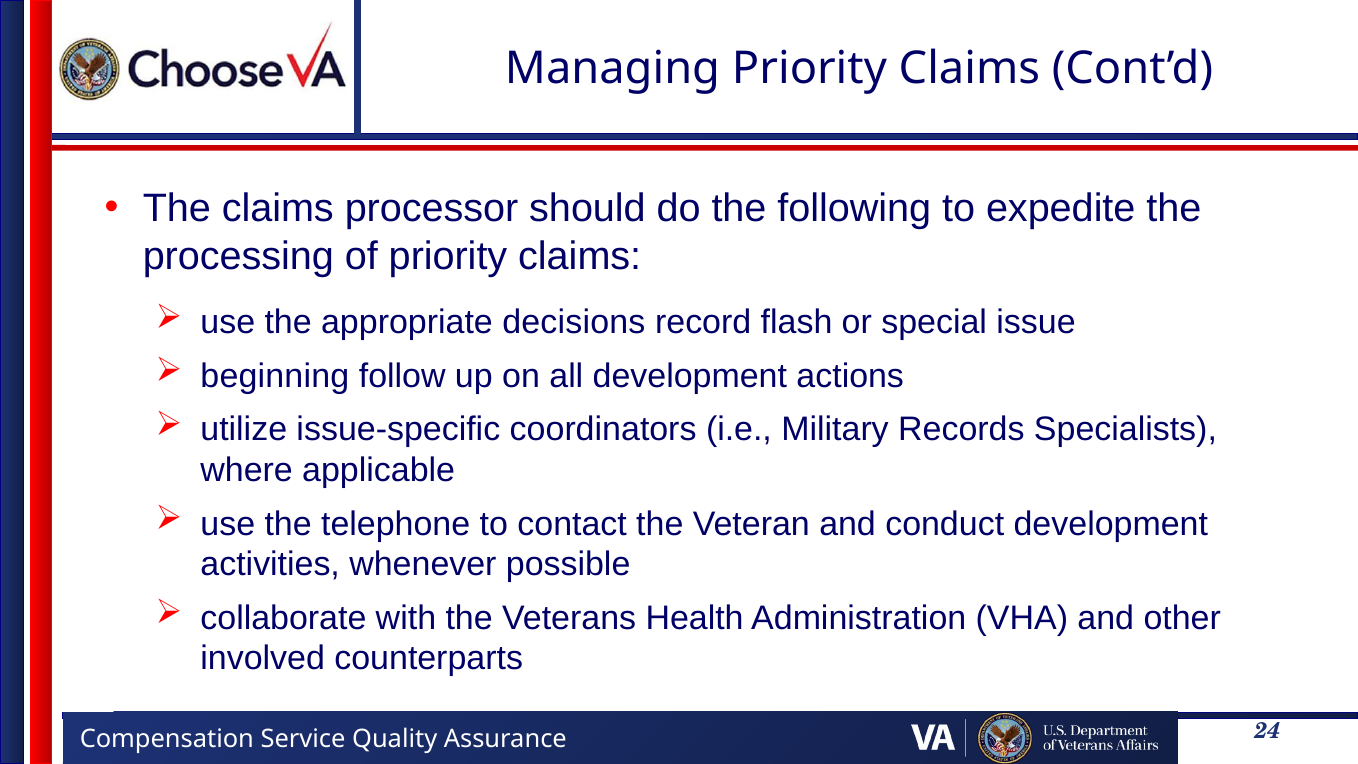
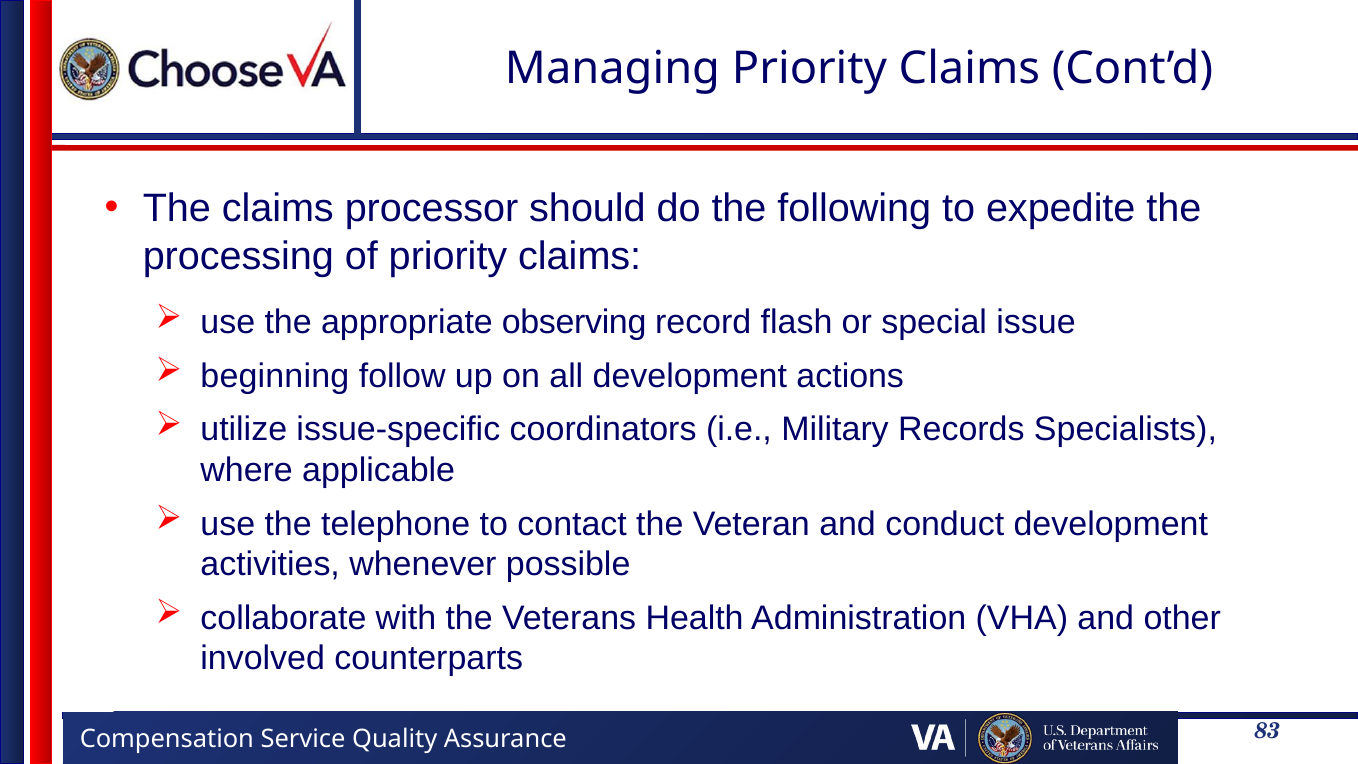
decisions: decisions -> observing
24: 24 -> 83
